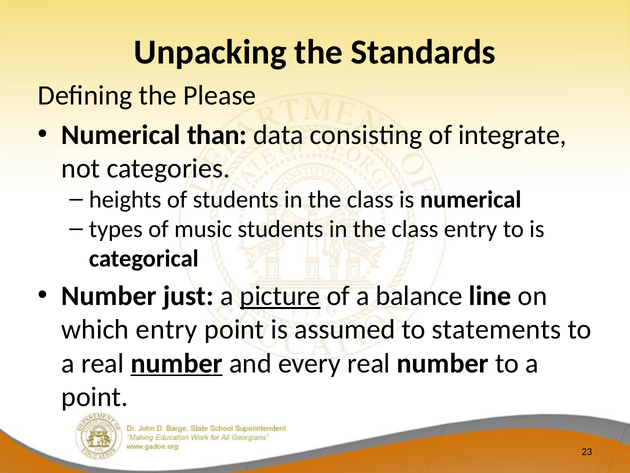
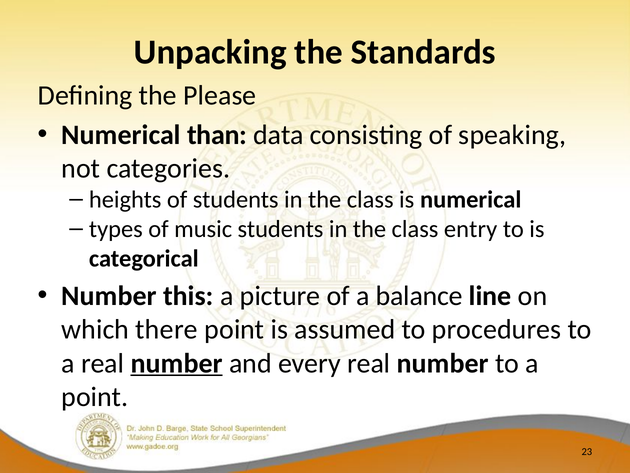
integrate: integrate -> speaking
just: just -> this
picture underline: present -> none
which entry: entry -> there
statements: statements -> procedures
